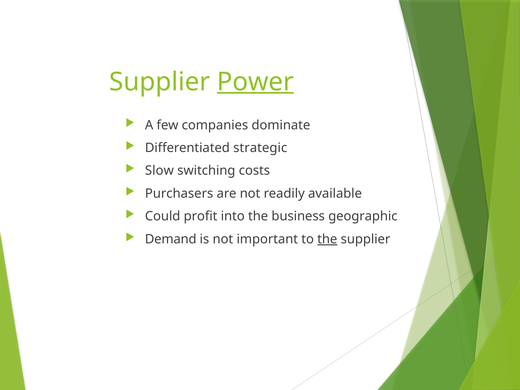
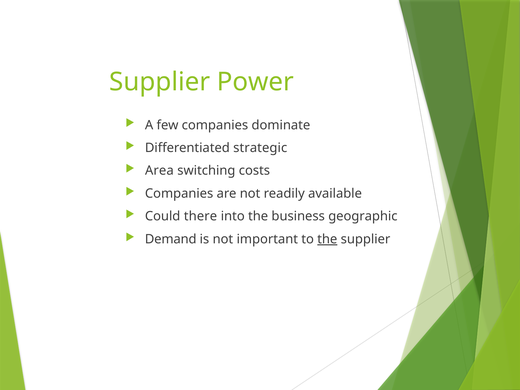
Power underline: present -> none
Slow: Slow -> Area
Purchasers at (179, 194): Purchasers -> Companies
profit: profit -> there
